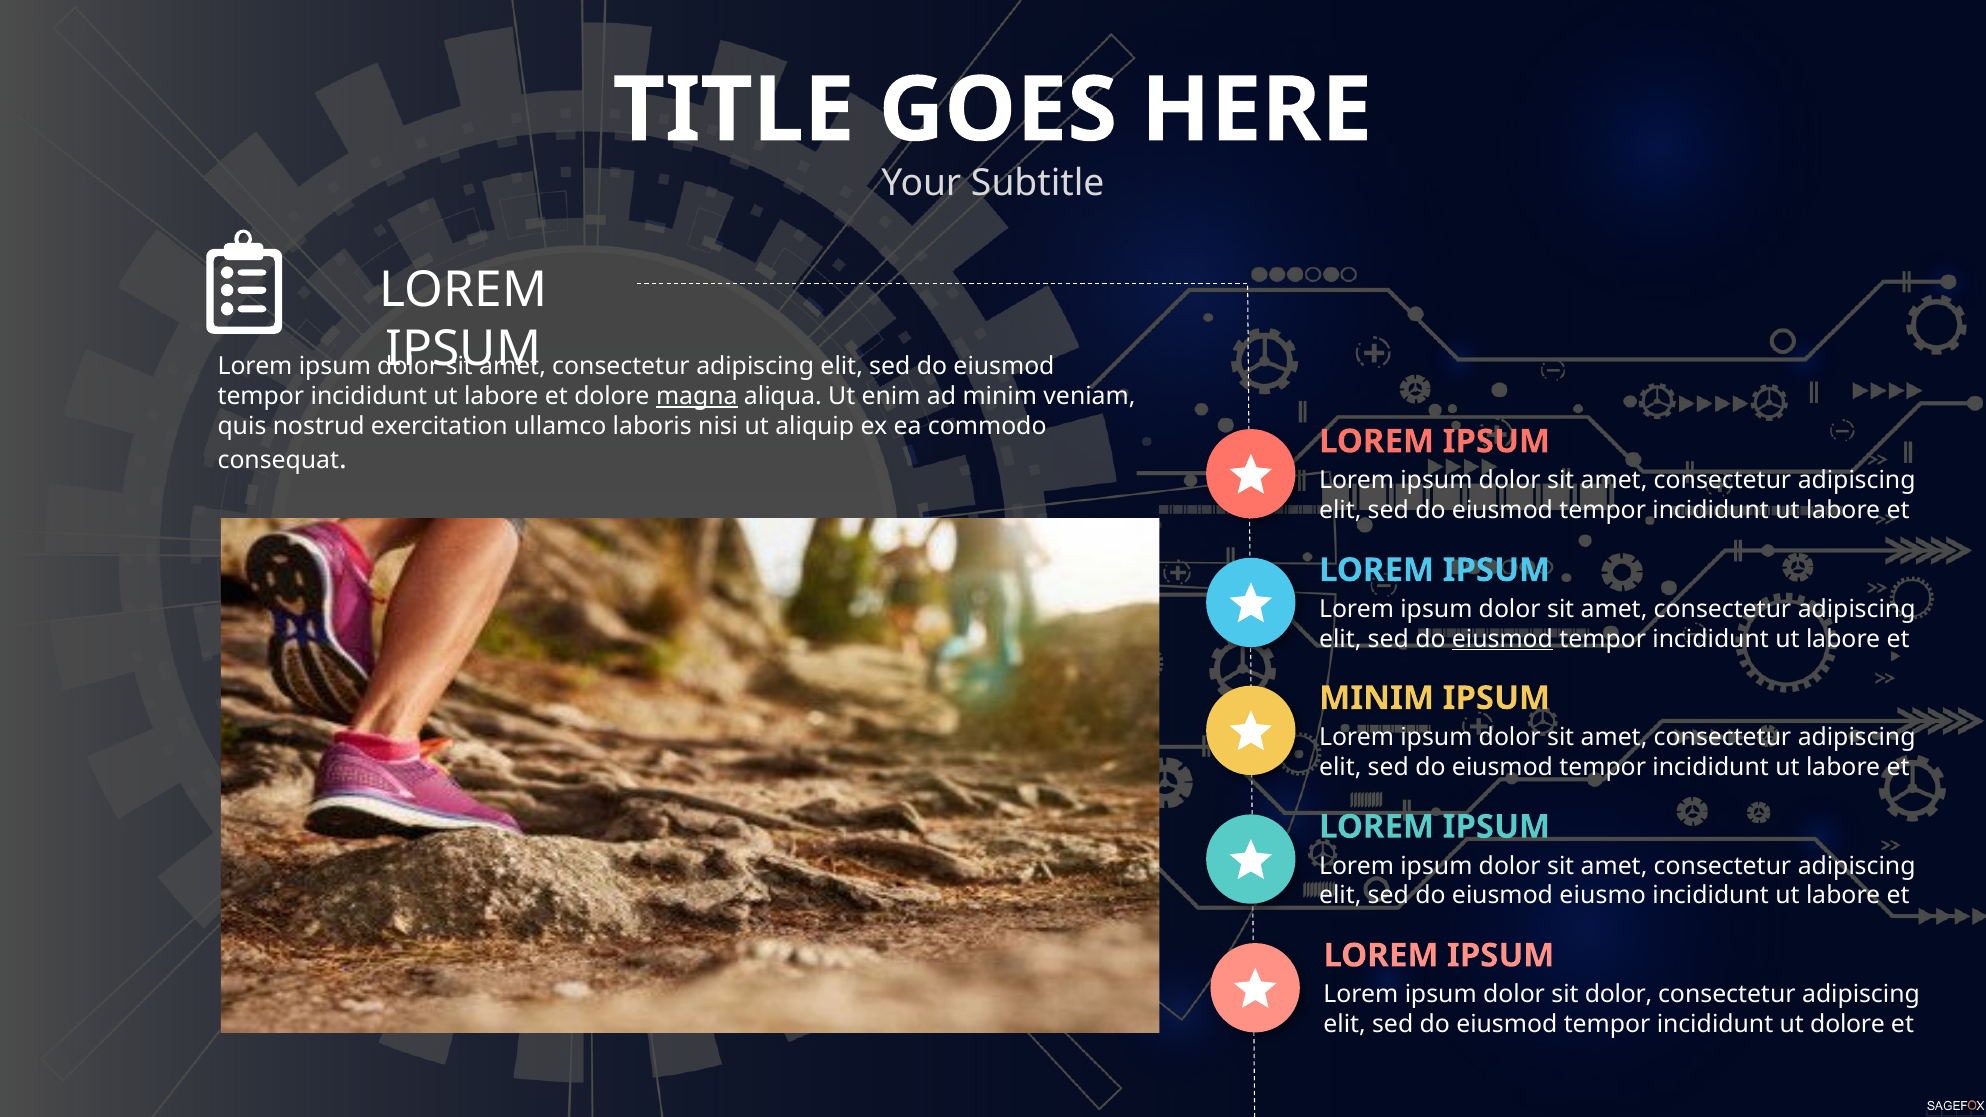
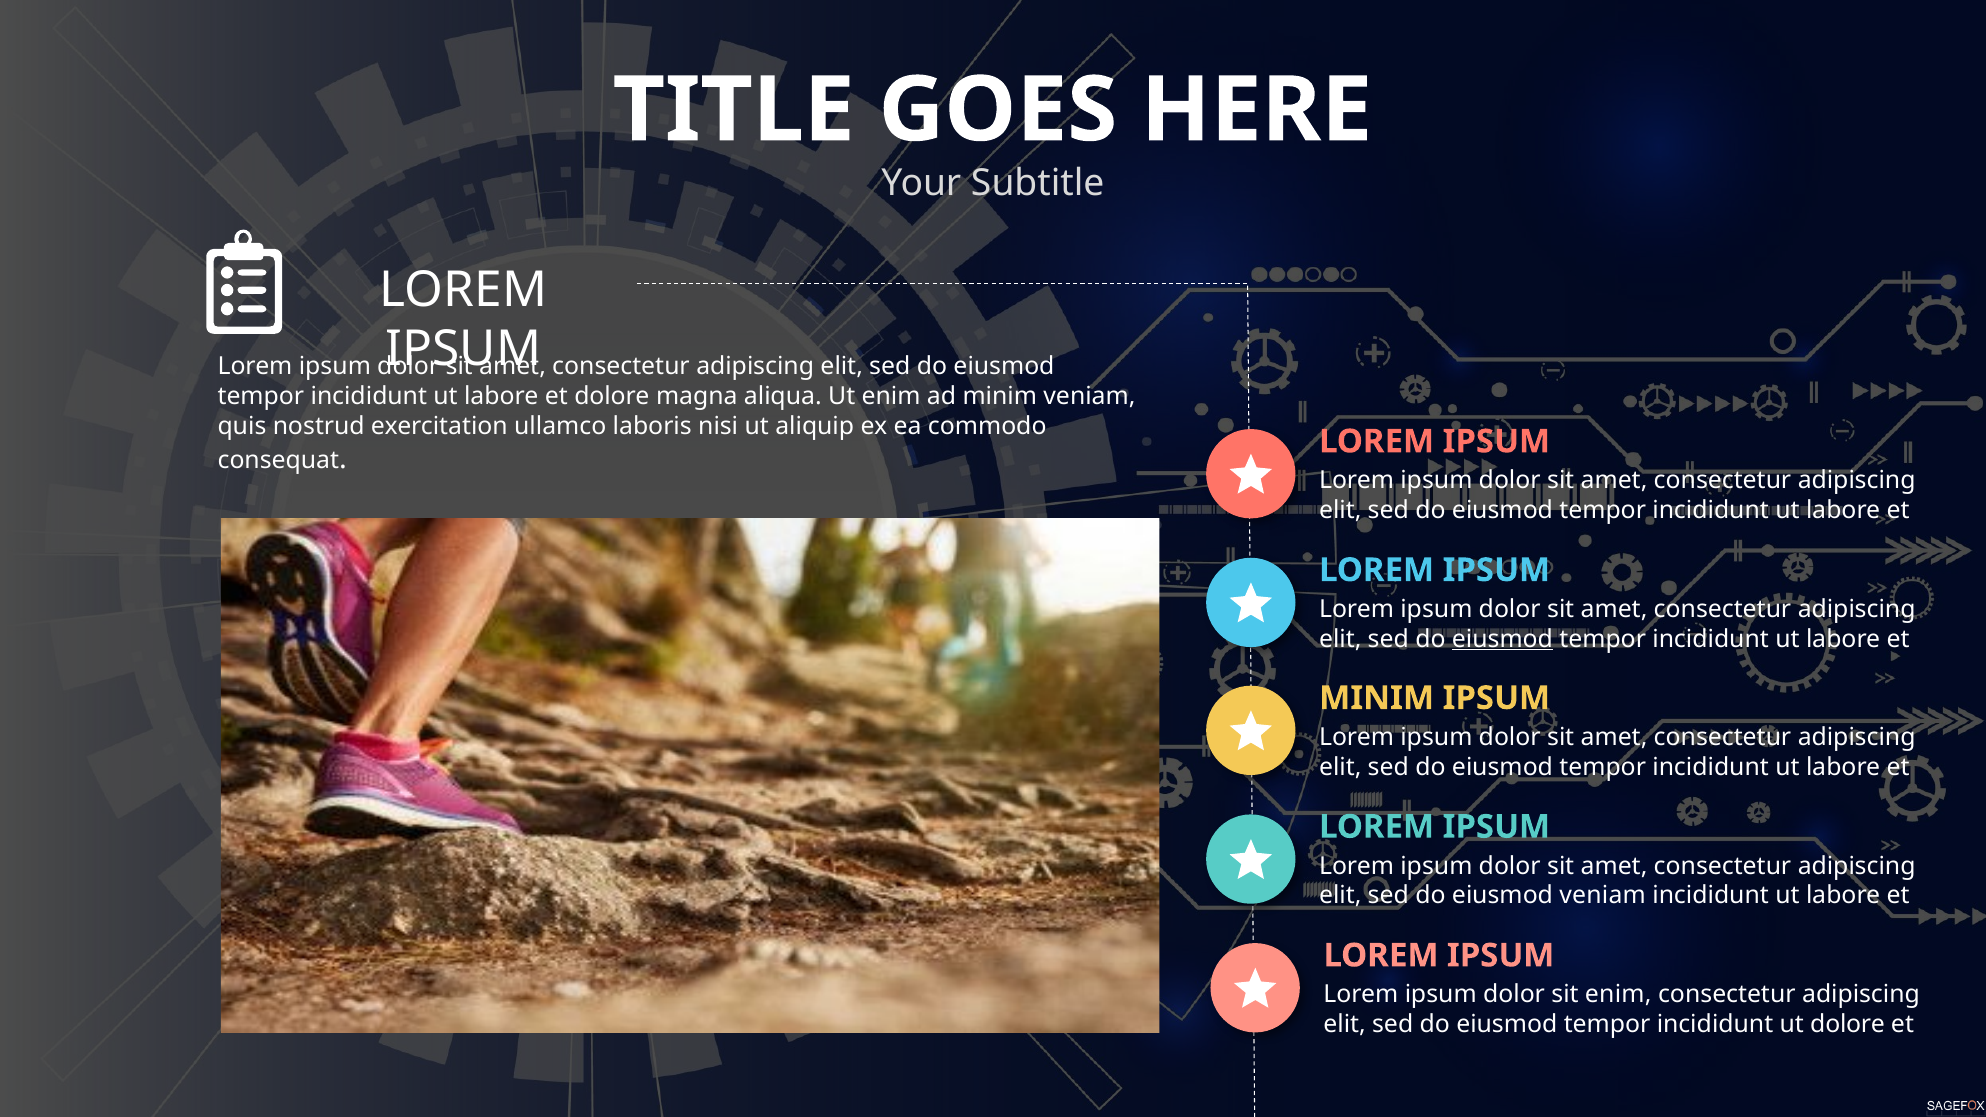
magna underline: present -> none
eiusmod eiusmo: eiusmo -> veniam
sit dolor: dolor -> enim
